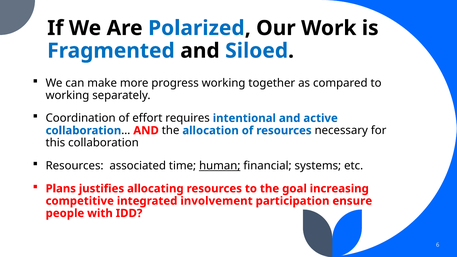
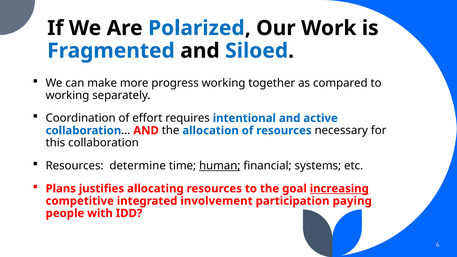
associated: associated -> determine
increasing underline: none -> present
ensure: ensure -> paying
